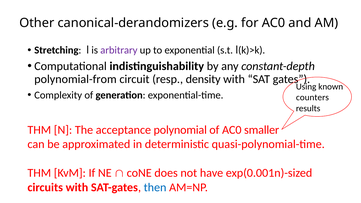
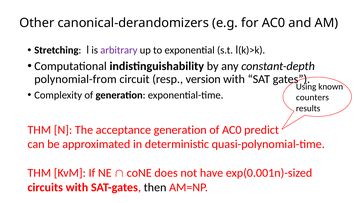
density: density -> version
acceptance polynomial: polynomial -> generation
smaller: smaller -> predict
then colour: blue -> black
